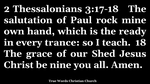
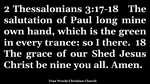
rock: rock -> long
ready: ready -> green
teach: teach -> there
